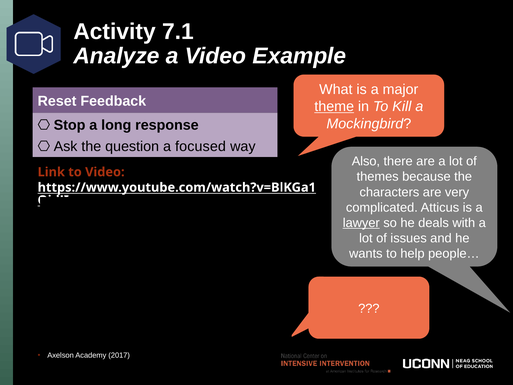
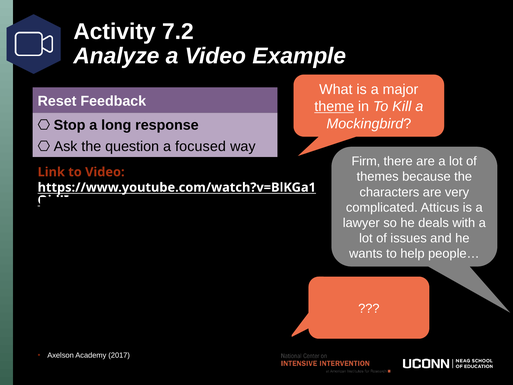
7.1: 7.1 -> 7.2
Also: Also -> Firm
lawyer underline: present -> none
